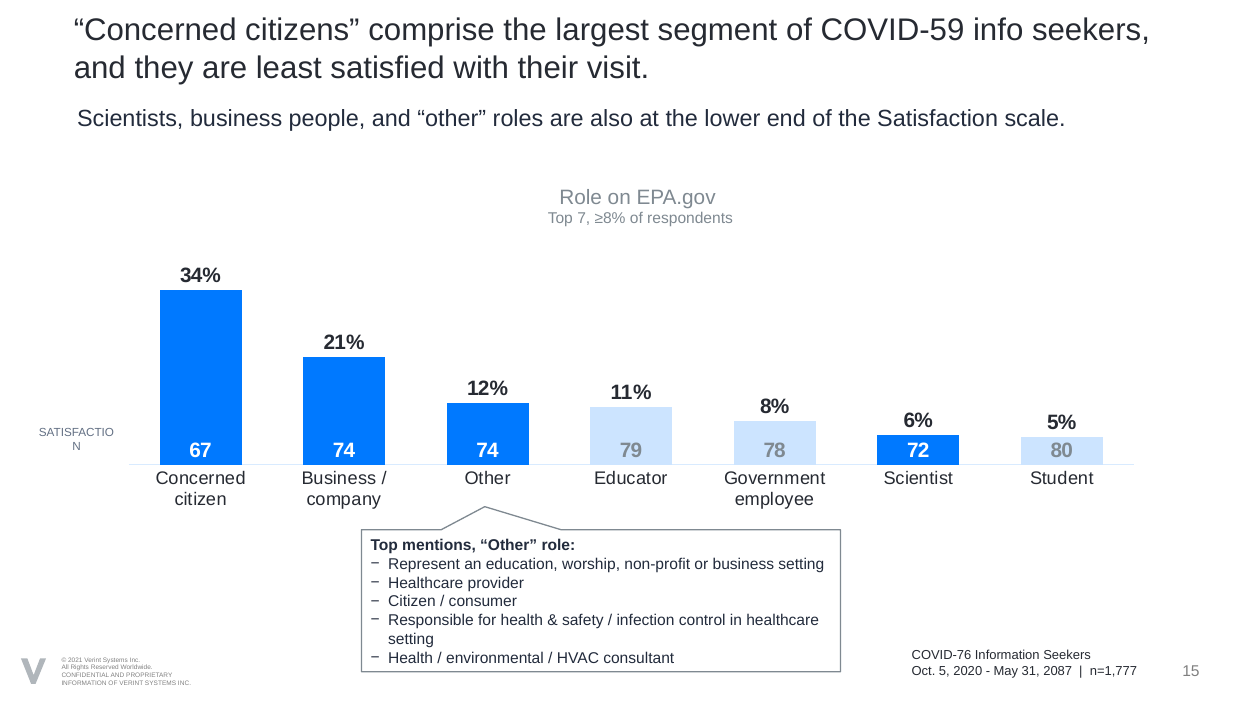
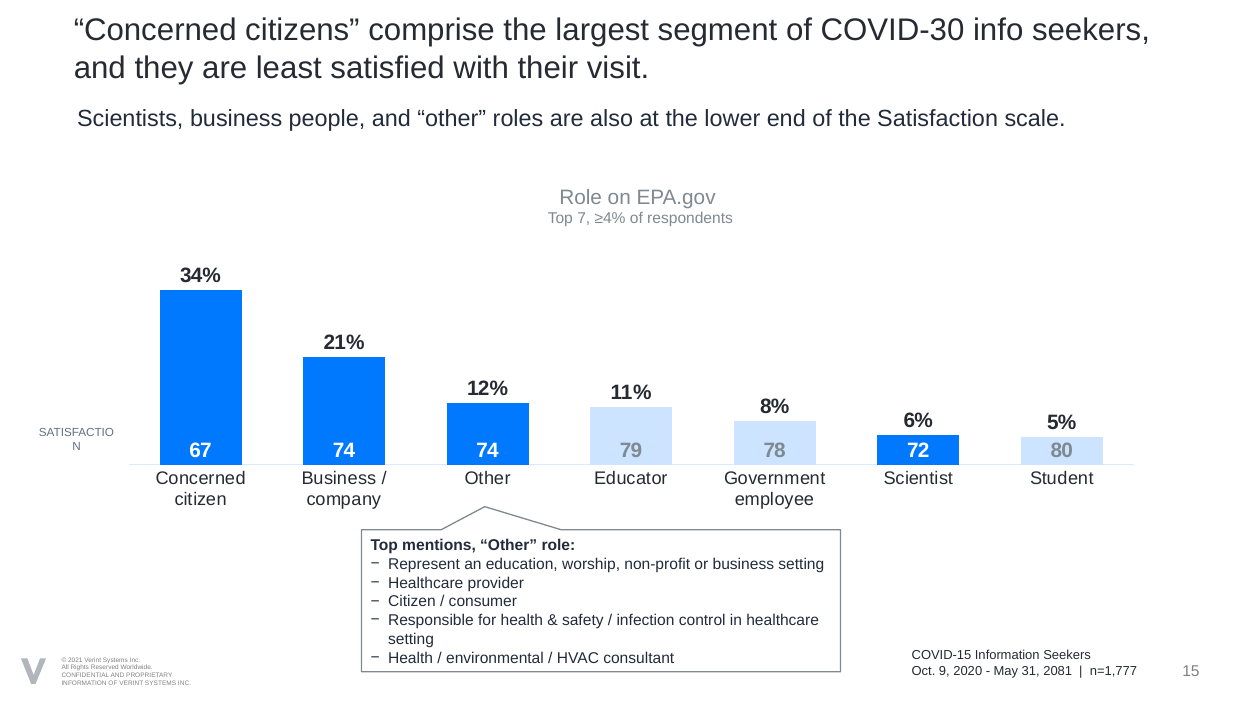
COVID-59: COVID-59 -> COVID-30
≥8%: ≥8% -> ≥4%
COVID-76: COVID-76 -> COVID-15
5: 5 -> 9
2087: 2087 -> 2081
